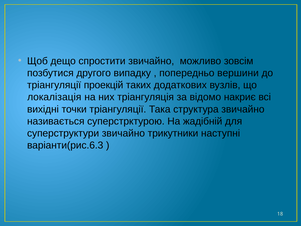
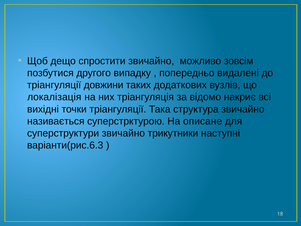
вершини: вершини -> видалені
проекцій: проекцій -> довжини
жадібній: жадібній -> описане
